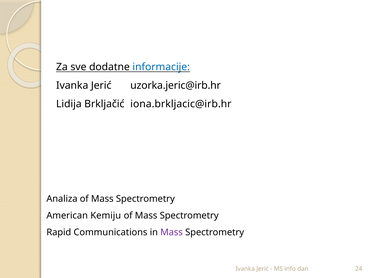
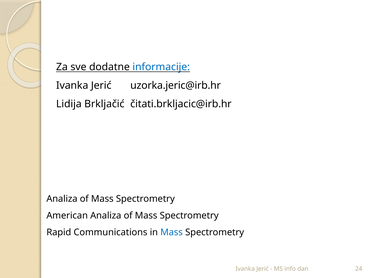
iona.brkljacic@irb.hr: iona.brkljacic@irb.hr -> čitati.brkljacic@irb.hr
American Kemiju: Kemiju -> Analiza
Mass at (172, 232) colour: purple -> blue
